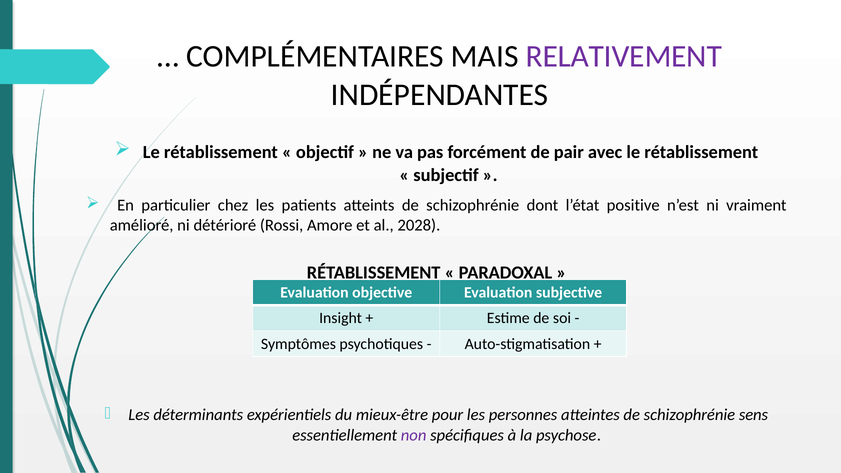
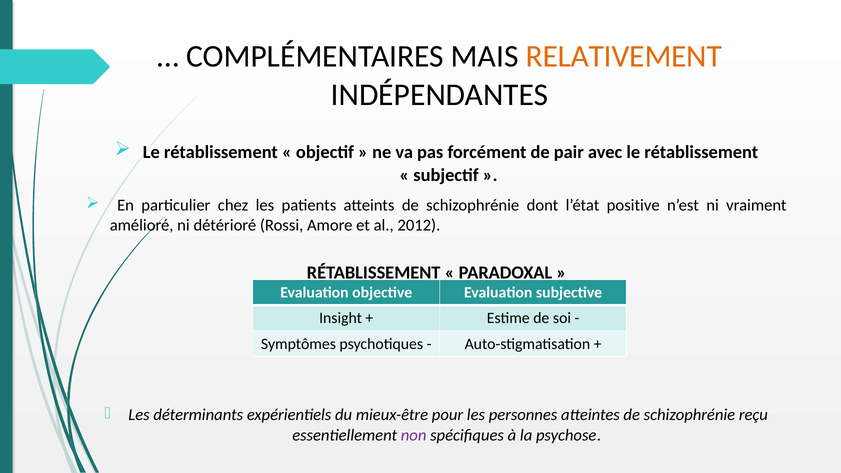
RELATIVEMENT colour: purple -> orange
2028: 2028 -> 2012
sens: sens -> reçu
